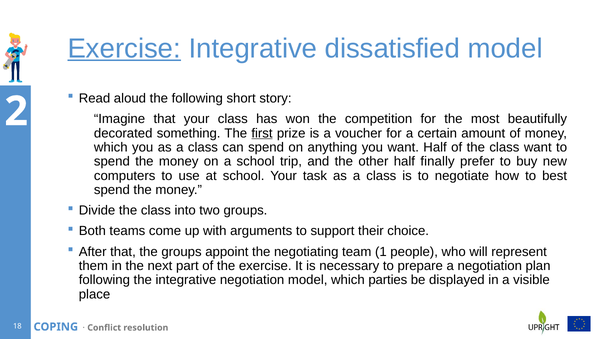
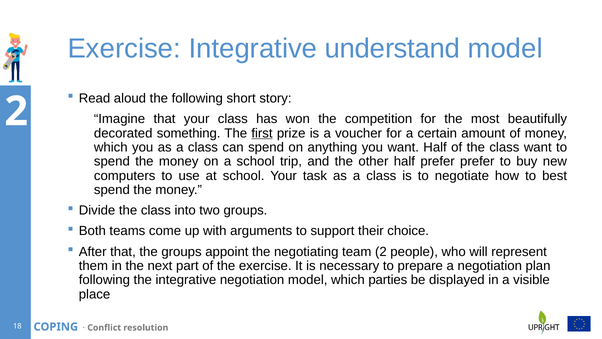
Exercise at (124, 48) underline: present -> none
dissatisfied: dissatisfied -> understand
half finally: finally -> prefer
team 1: 1 -> 2
